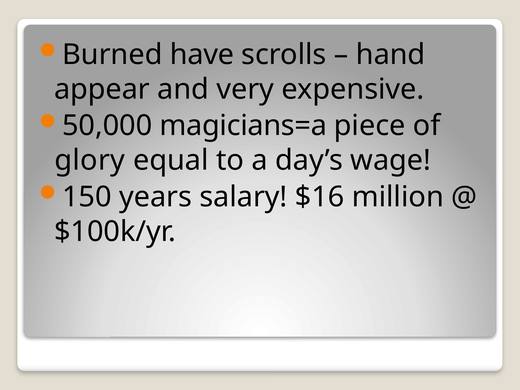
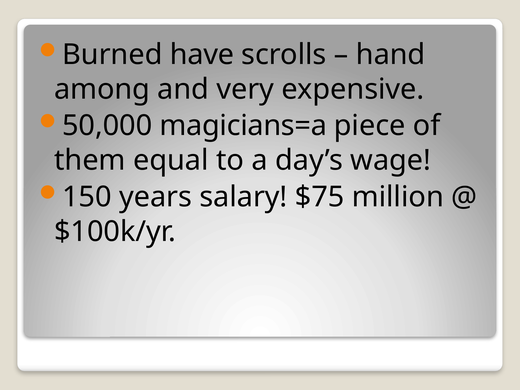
appear: appear -> among
glory: glory -> them
$16: $16 -> $75
